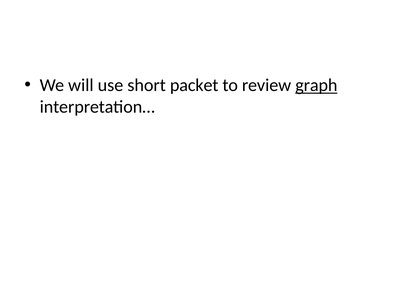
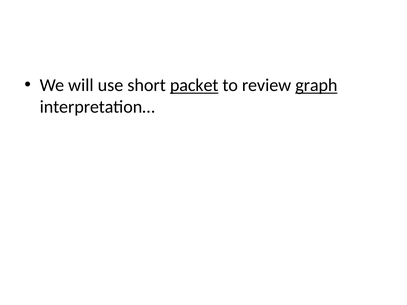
packet underline: none -> present
